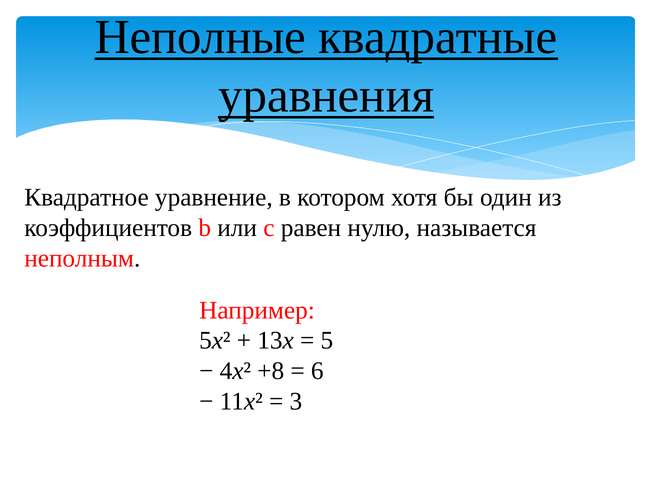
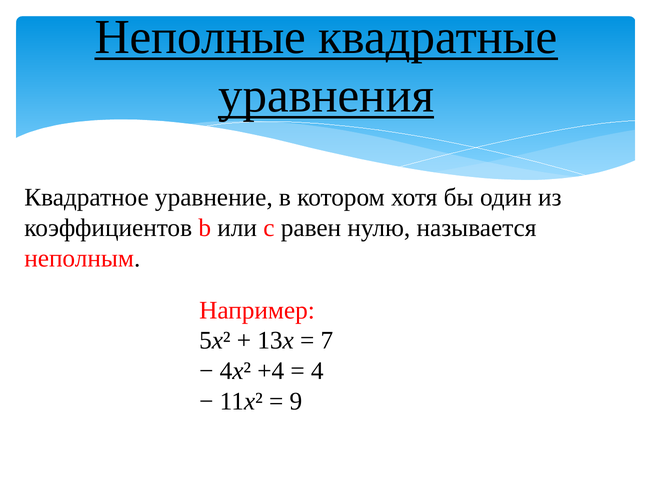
5: 5 -> 7
+8: +8 -> +4
6: 6 -> 4
3: 3 -> 9
